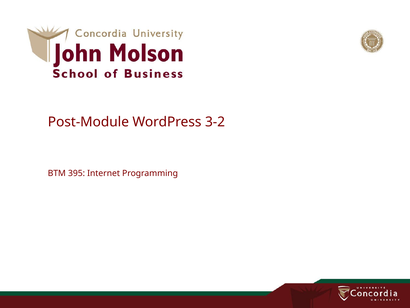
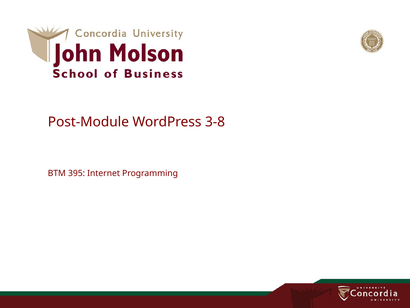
3-2: 3-2 -> 3-8
